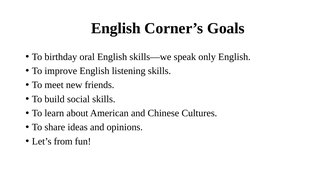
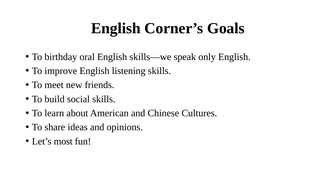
from: from -> most
